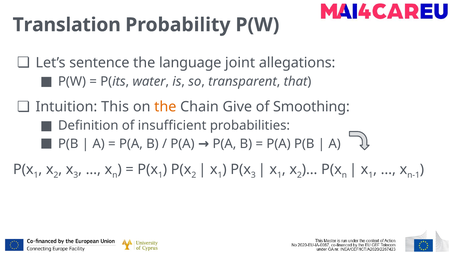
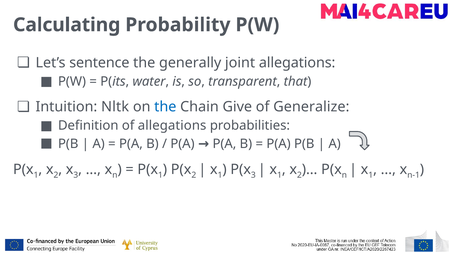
Translation: Translation -> Calculating
language: language -> generally
This: This -> Nltk
the at (165, 107) colour: orange -> blue
Smoothing: Smoothing -> Generalize
of insufficient: insufficient -> allegations
